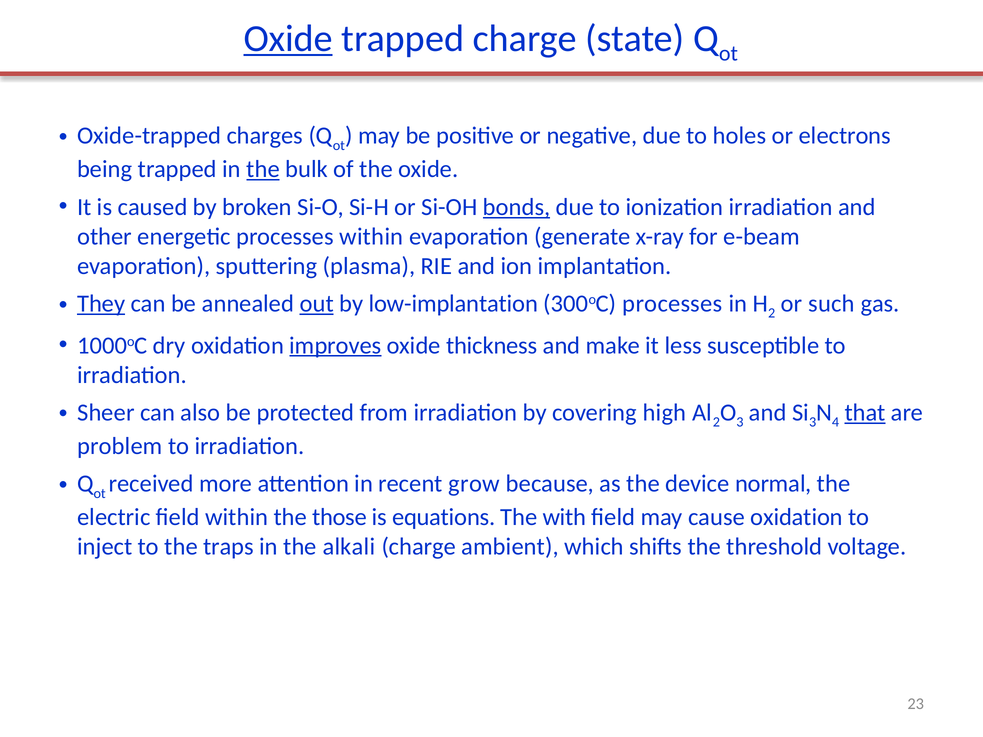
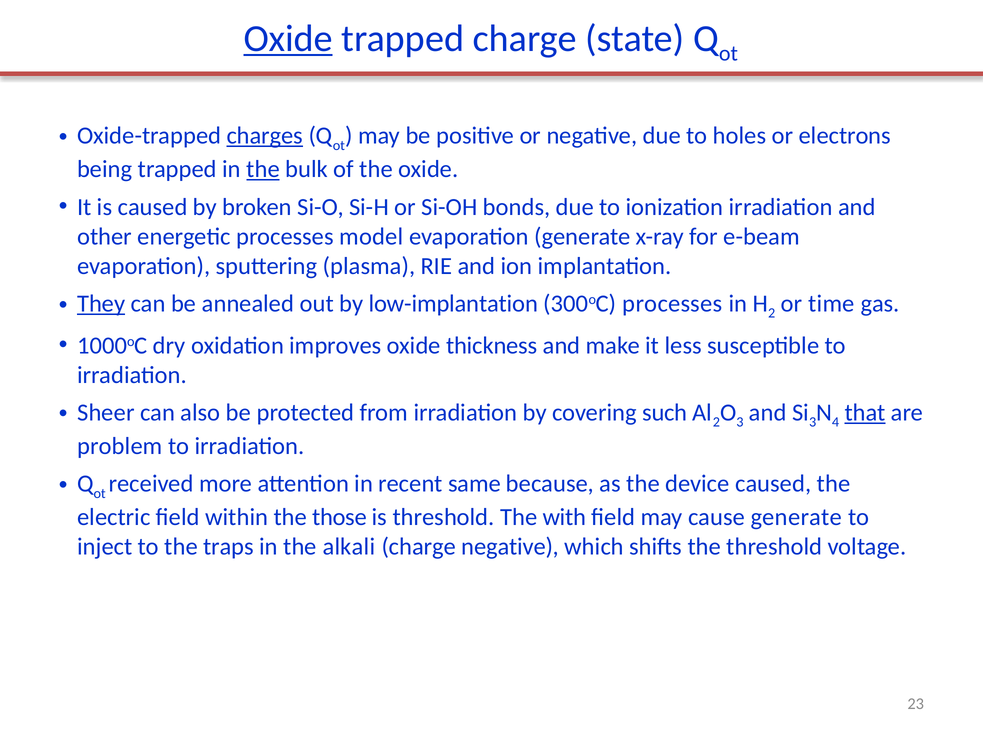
charges underline: none -> present
bonds underline: present -> none
processes within: within -> model
out underline: present -> none
such: such -> time
improves underline: present -> none
high: high -> such
grow: grow -> same
device normal: normal -> caused
is equations: equations -> threshold
cause oxidation: oxidation -> generate
charge ambient: ambient -> negative
